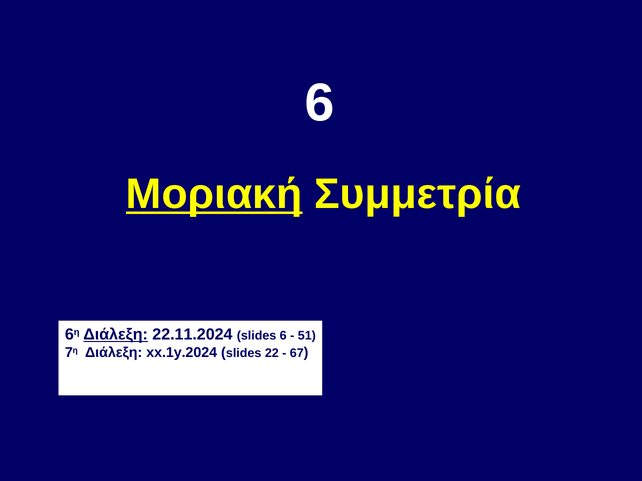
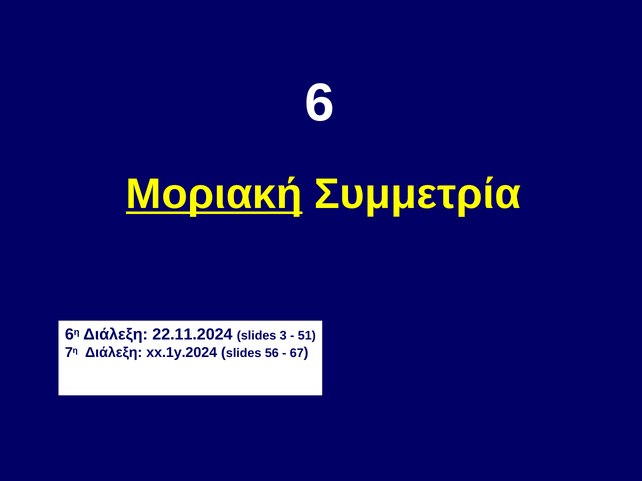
Διάλεξη at (116, 335) underline: present -> none
slides 6: 6 -> 3
22: 22 -> 56
